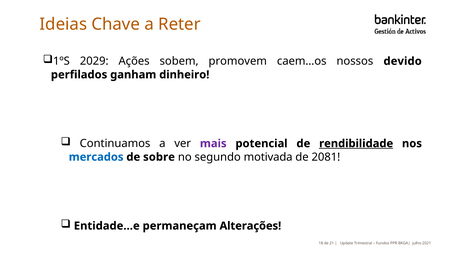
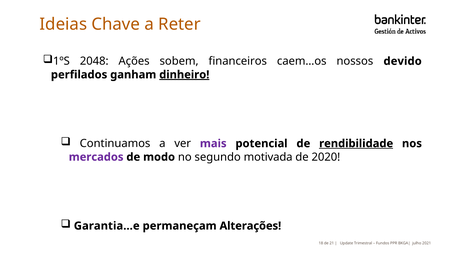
2029: 2029 -> 2048
promovem: promovem -> financeiros
dinheiro underline: none -> present
mercados colour: blue -> purple
sobre: sobre -> modo
2081: 2081 -> 2020
Entidade…e: Entidade…e -> Garantia…e
